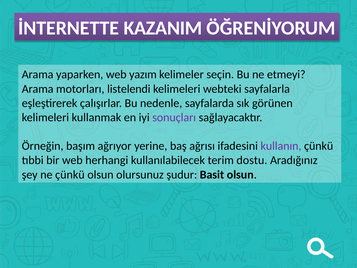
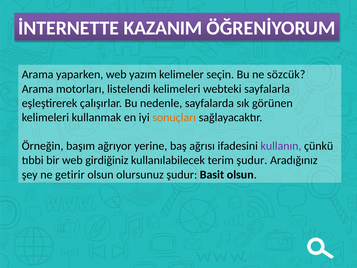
etmeyi: etmeyi -> sözcük
sonuçları colour: purple -> orange
herhangi: herhangi -> girdiğiniz
terim dostu: dostu -> şudur
ne çünkü: çünkü -> getirir
